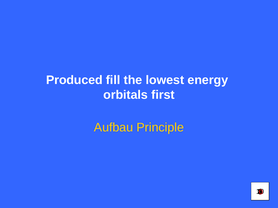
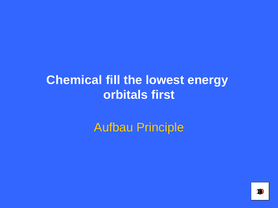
Produced: Produced -> Chemical
